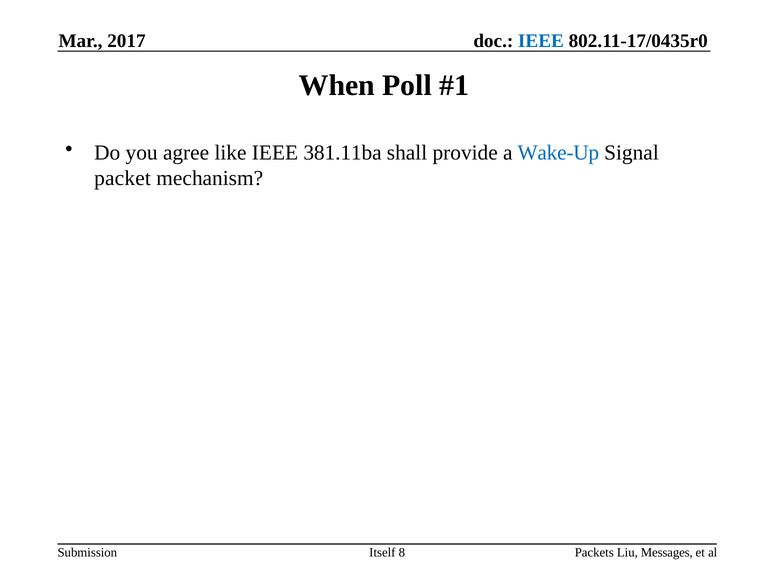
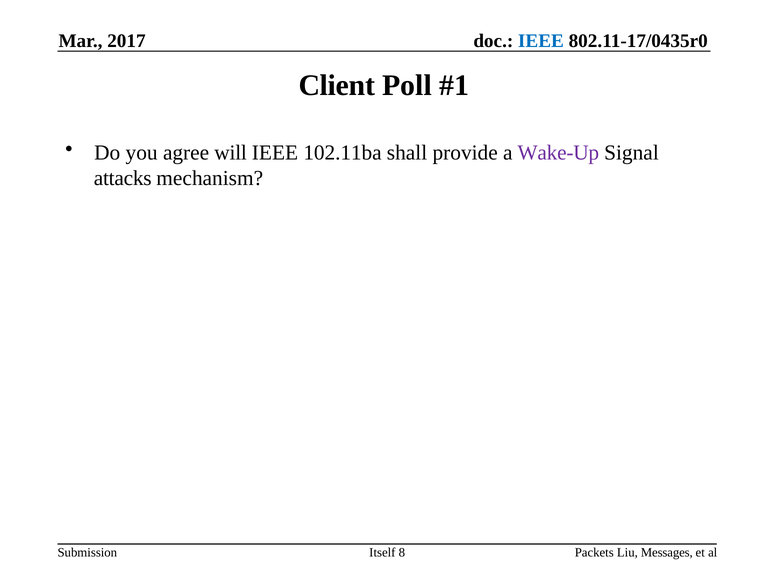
When: When -> Client
like: like -> will
381.11ba: 381.11ba -> 102.11ba
Wake-Up colour: blue -> purple
packet: packet -> attacks
